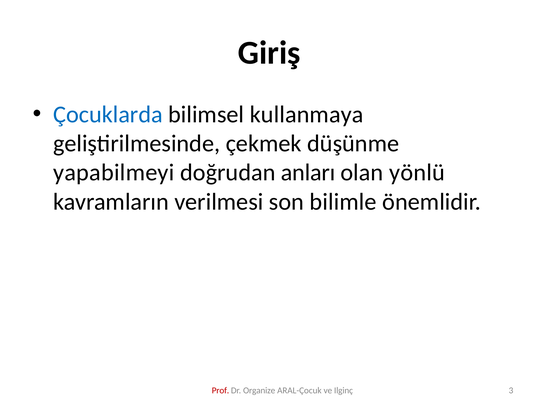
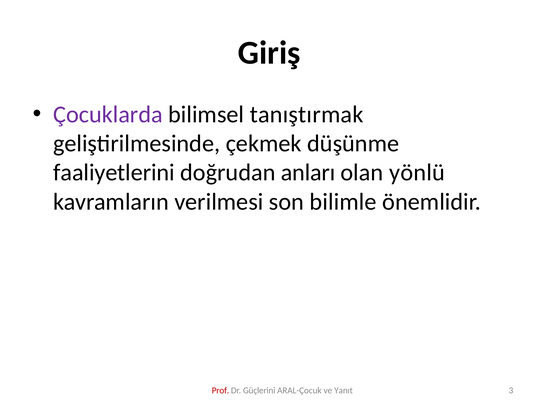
Çocuklarda colour: blue -> purple
kullanmaya: kullanmaya -> tanıştırmak
yapabilmeyi: yapabilmeyi -> faaliyetlerini
Organize: Organize -> Güçlerini
Ilginç: Ilginç -> Yanıt
